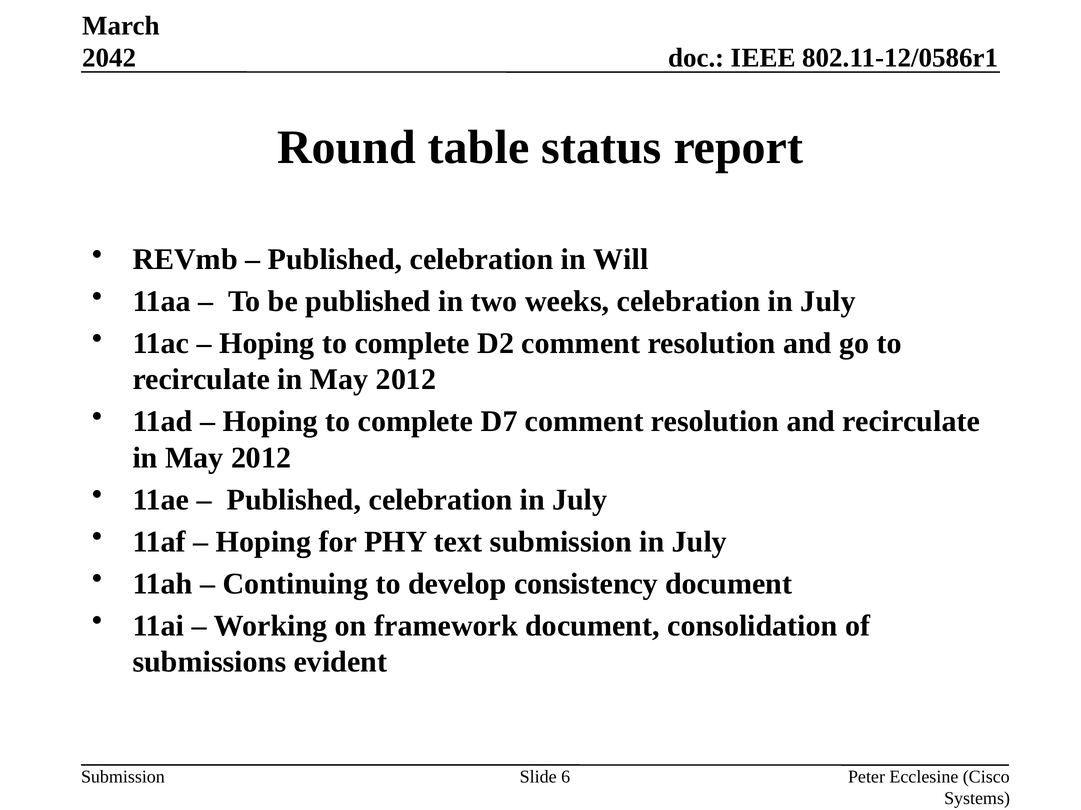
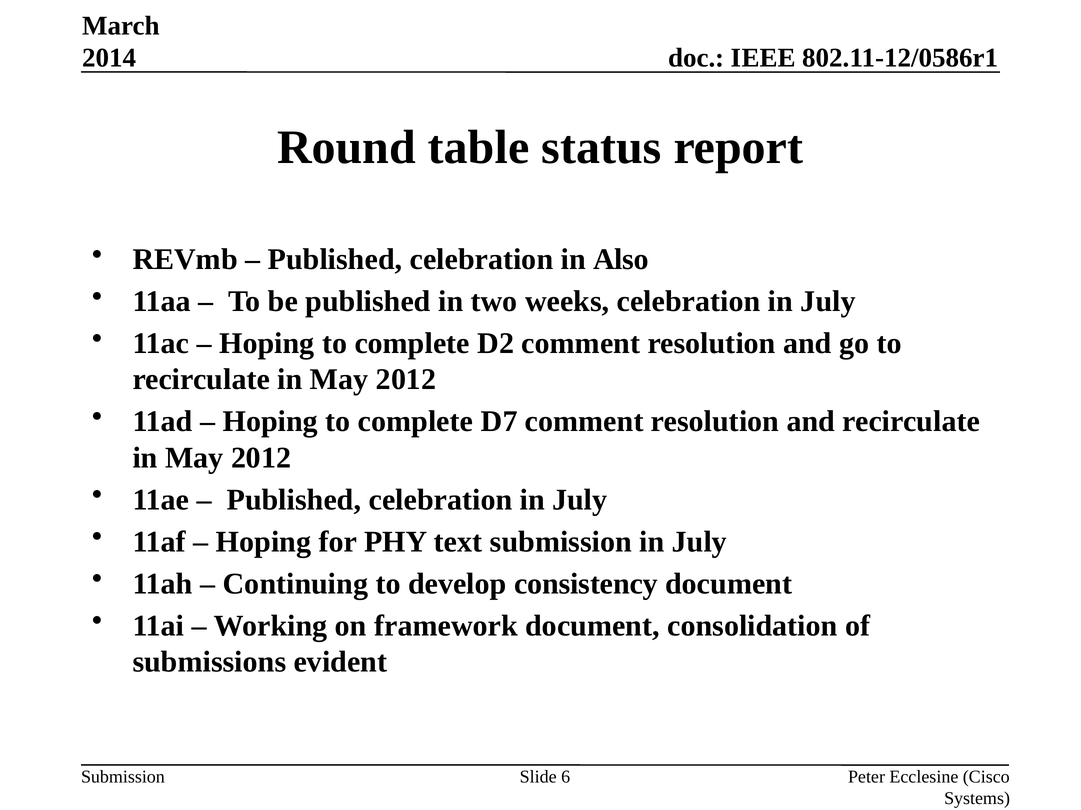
2042: 2042 -> 2014
Will: Will -> Also
